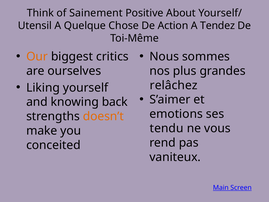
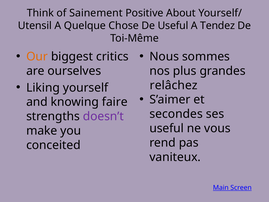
De Action: Action -> Useful
back: back -> faire
emotions: emotions -> secondes
doesn’t colour: orange -> purple
tendu at (167, 128): tendu -> useful
